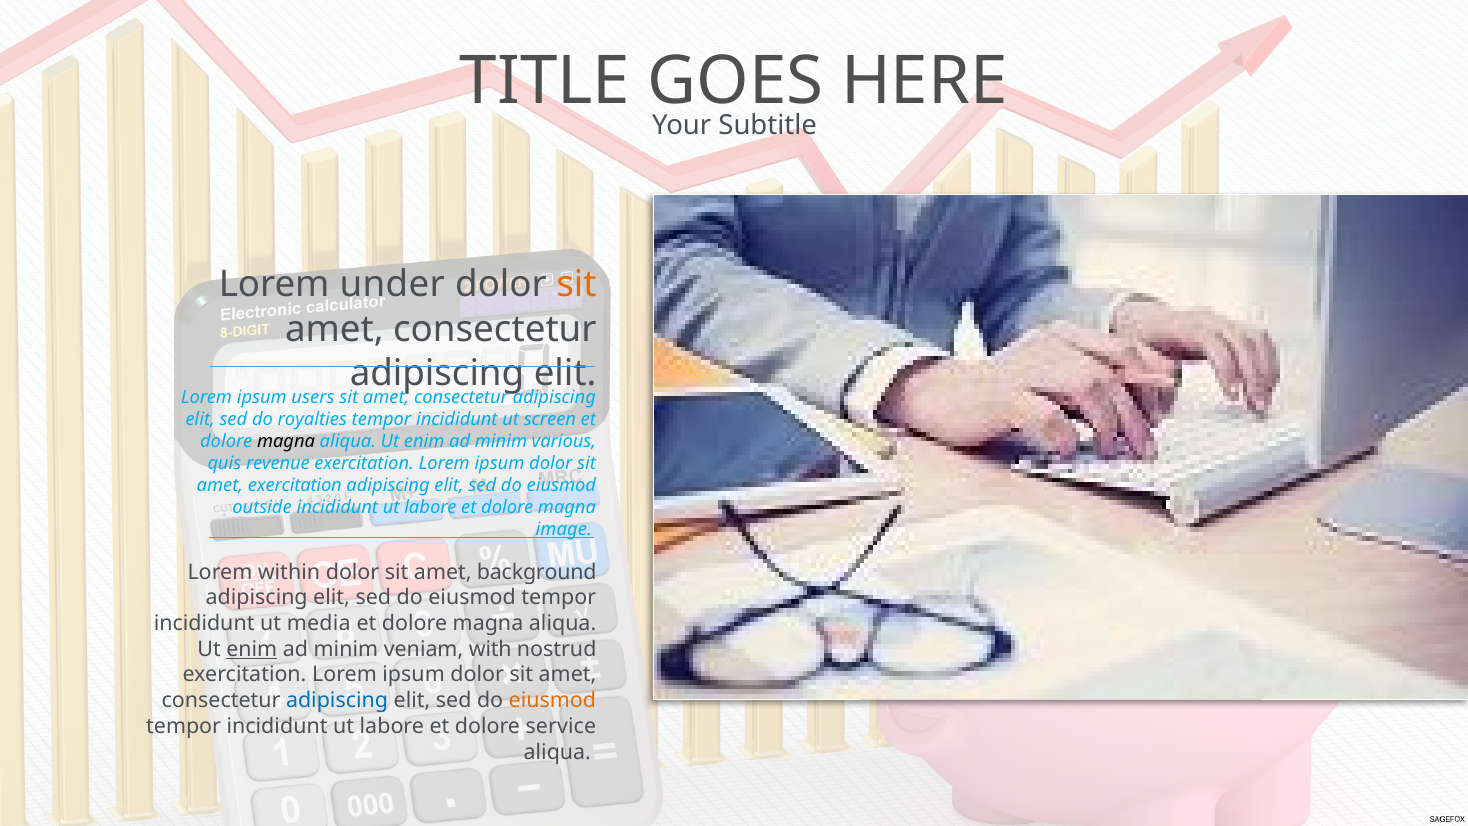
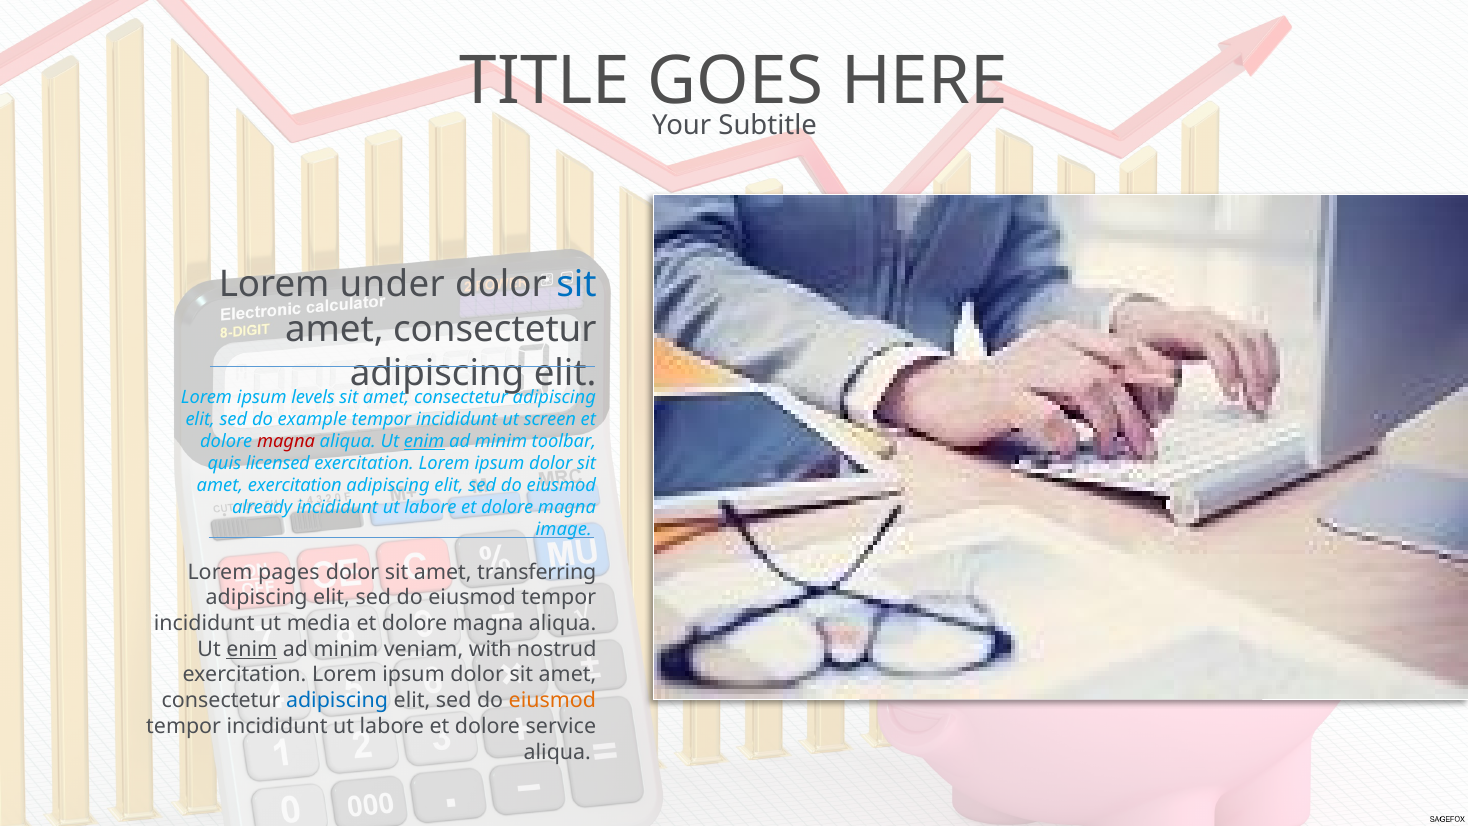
sit at (576, 285) colour: orange -> blue
users: users -> levels
royalties: royalties -> example
magna at (286, 441) colour: black -> red
enim at (424, 441) underline: none -> present
various: various -> toolbar
revenue: revenue -> licensed
outside: outside -> already
within: within -> pages
background: background -> transferring
